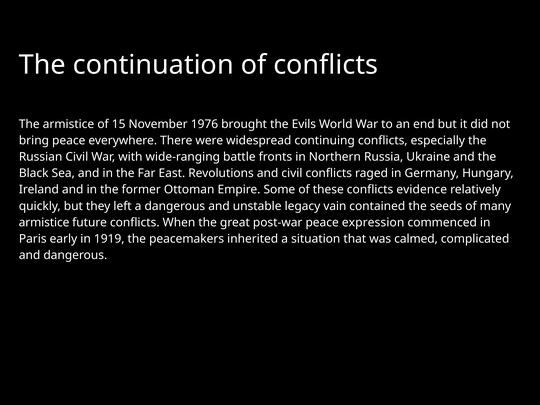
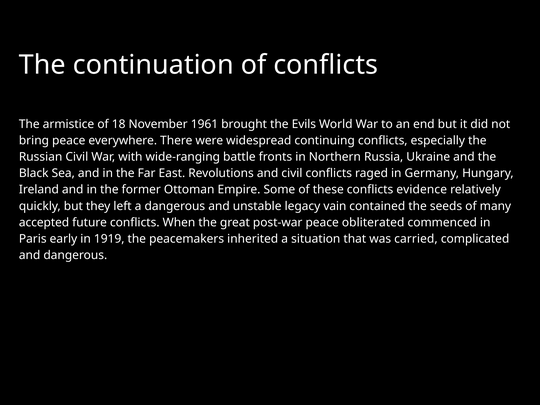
15: 15 -> 18
1976: 1976 -> 1961
armistice at (44, 222): armistice -> accepted
expression: expression -> obliterated
calmed: calmed -> carried
